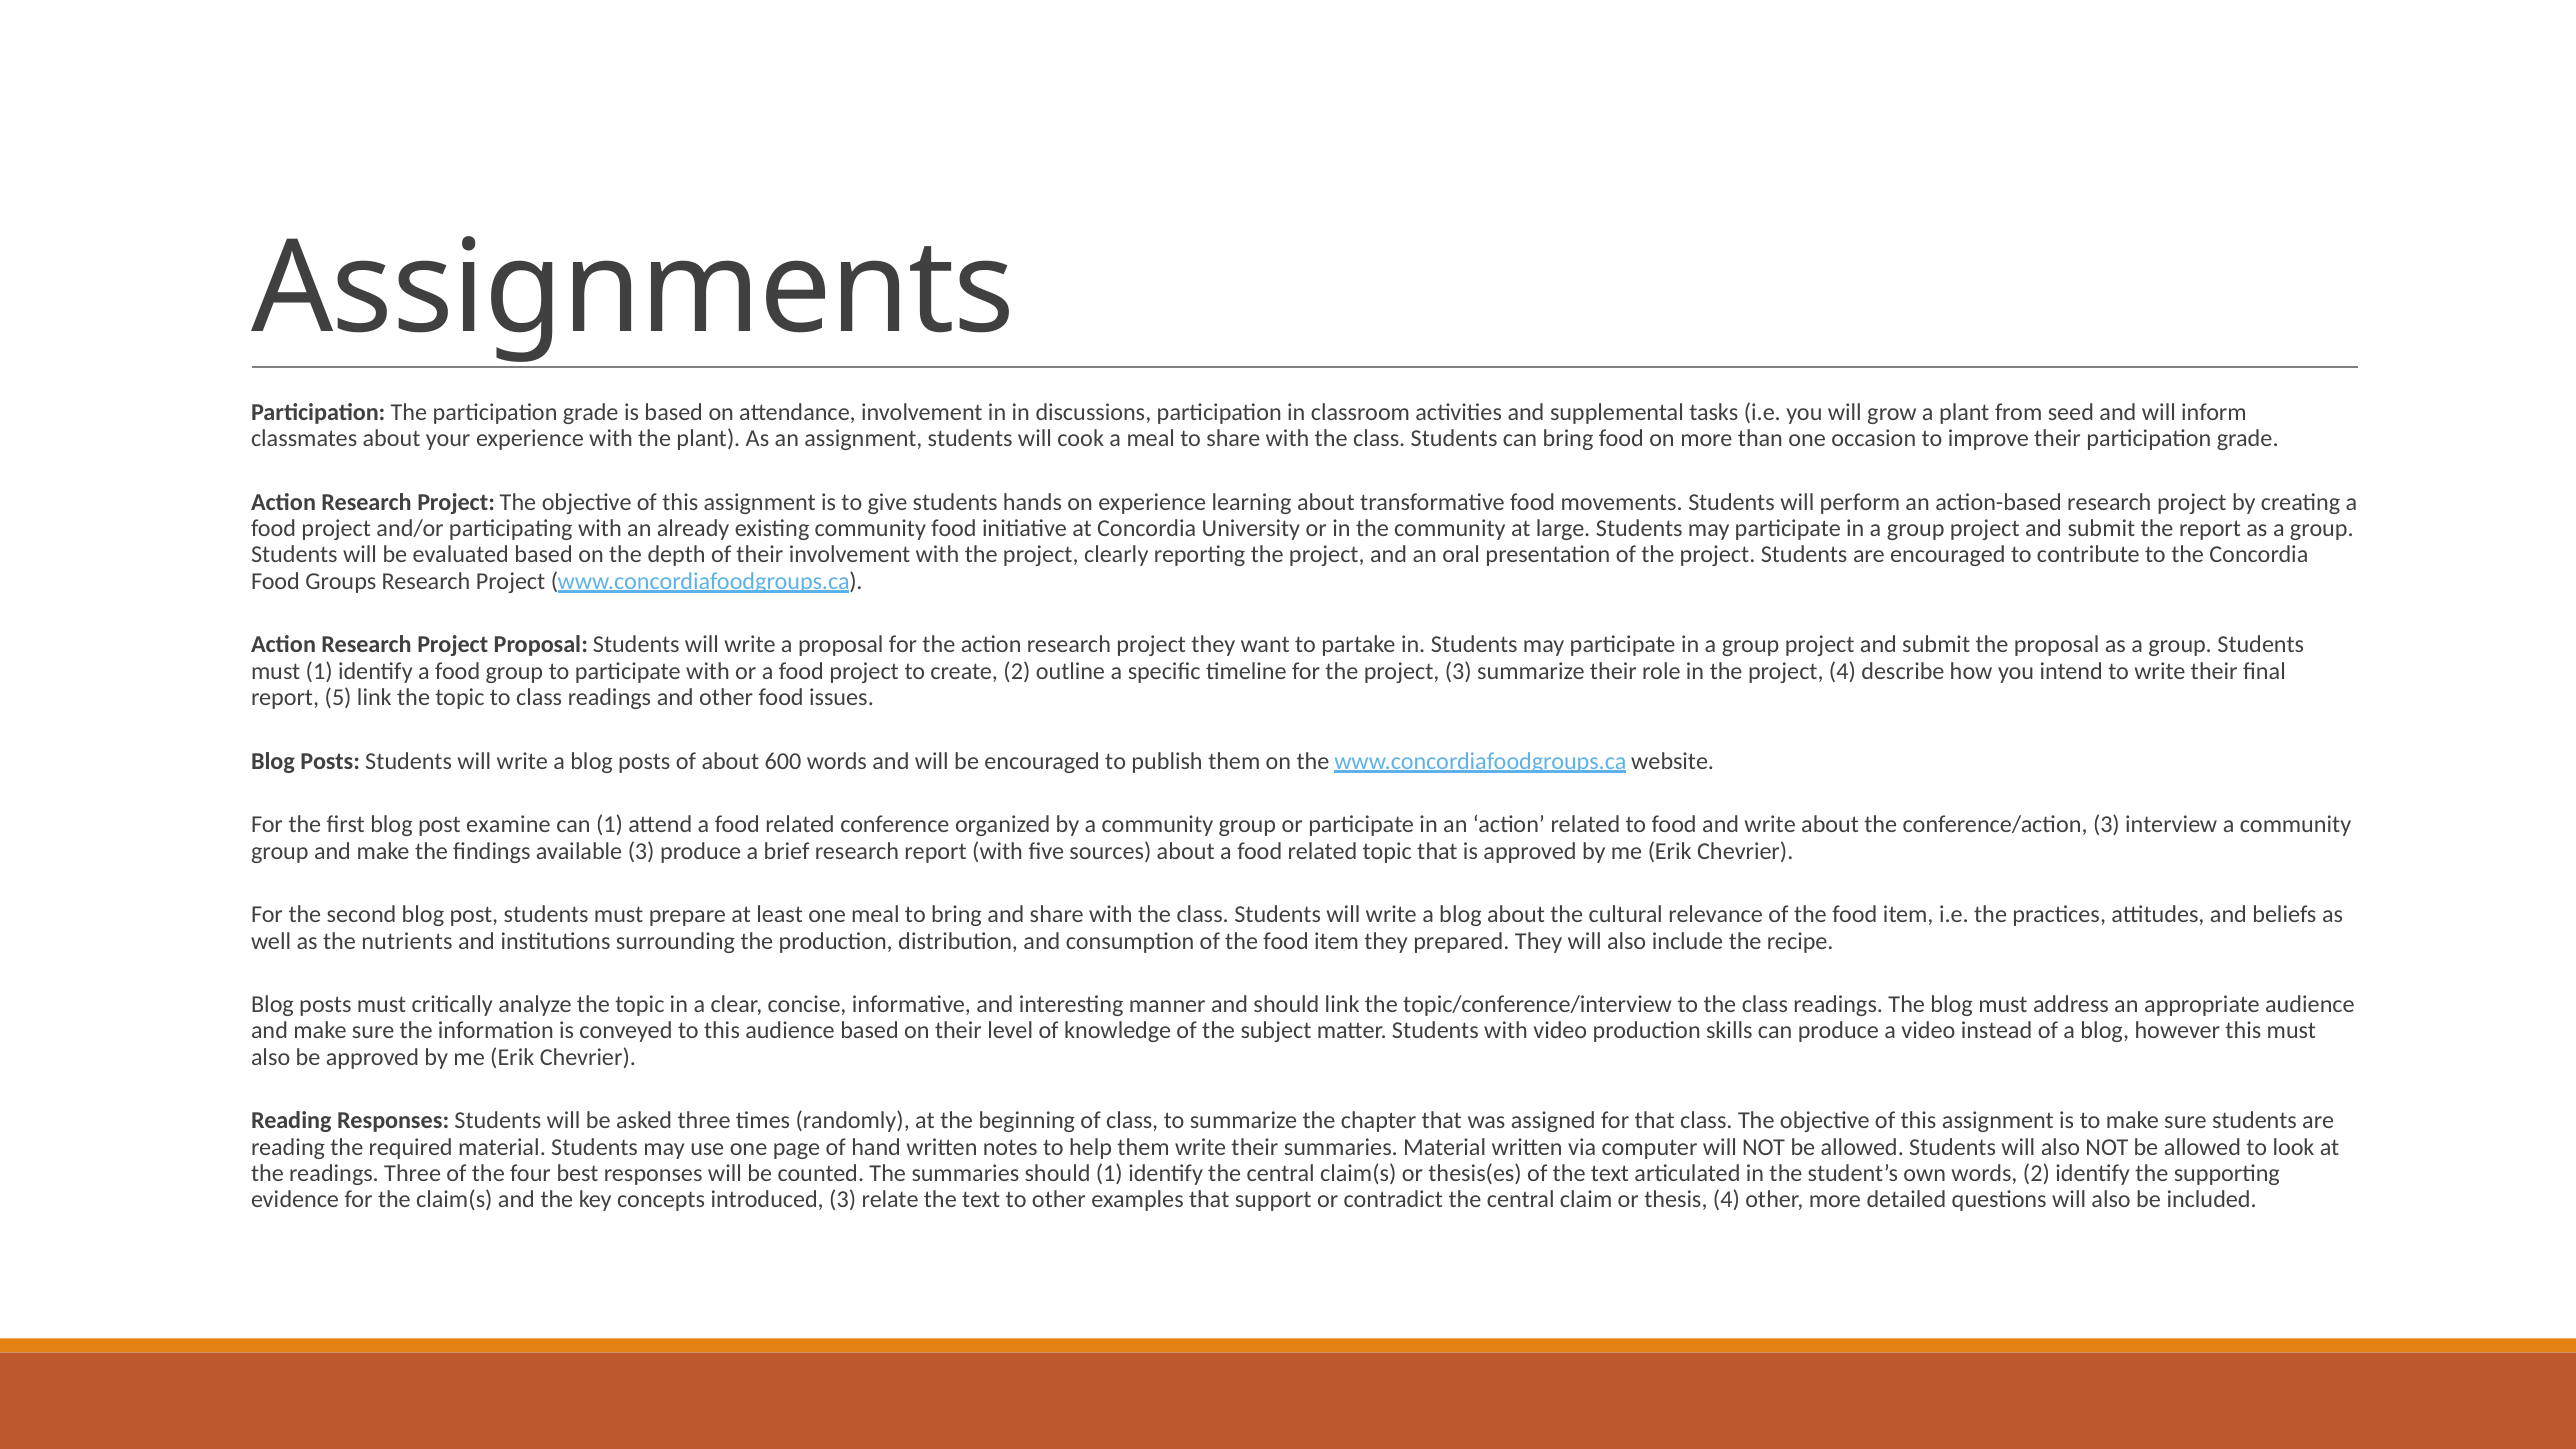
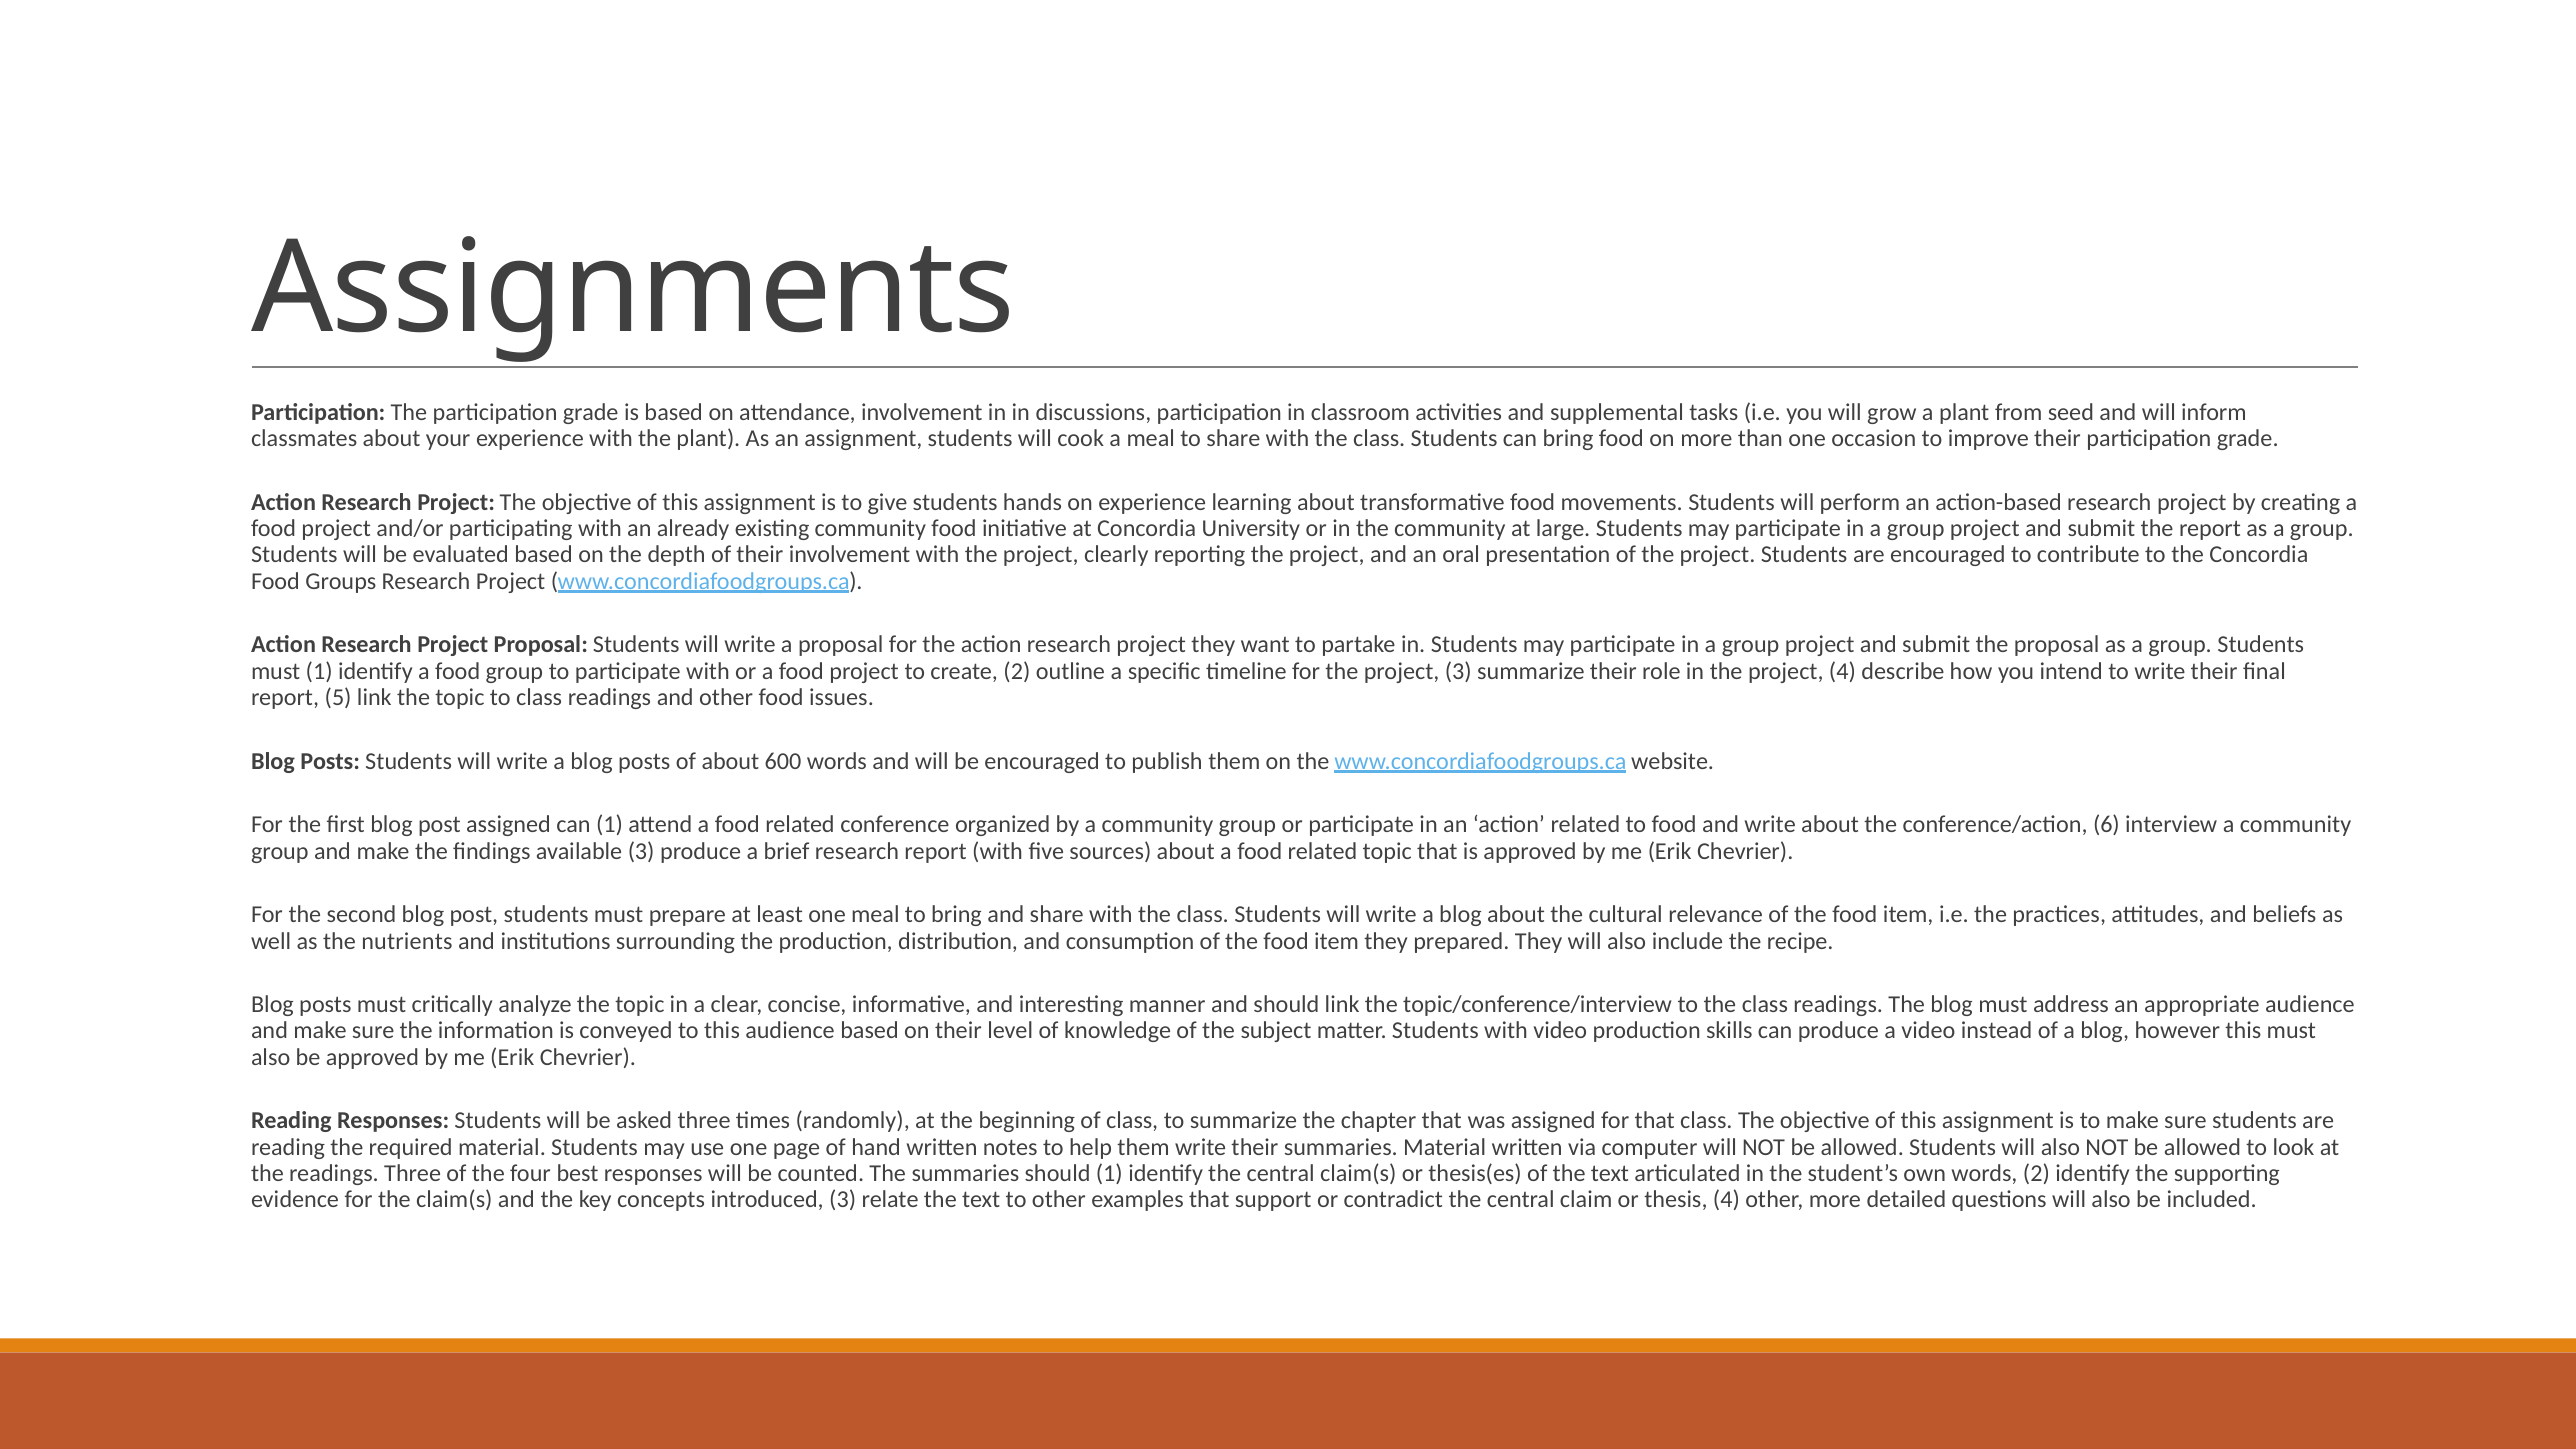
post examine: examine -> assigned
conference/action 3: 3 -> 6
